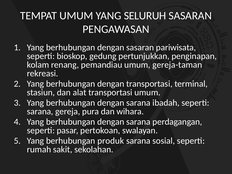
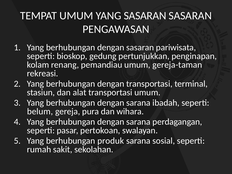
YANG SELURUH: SELURUH -> SASARAN
sarana at (40, 111): sarana -> belum
